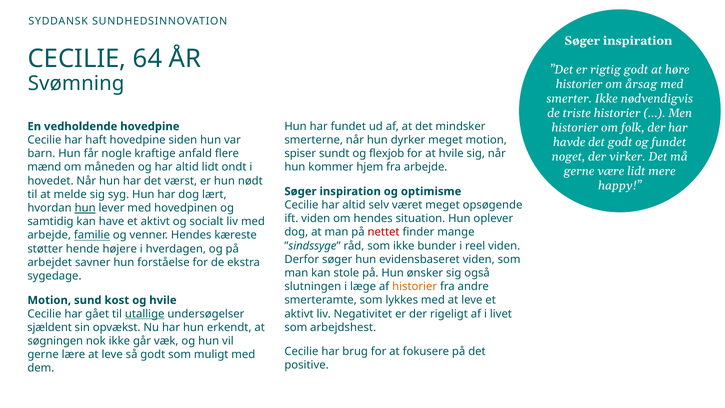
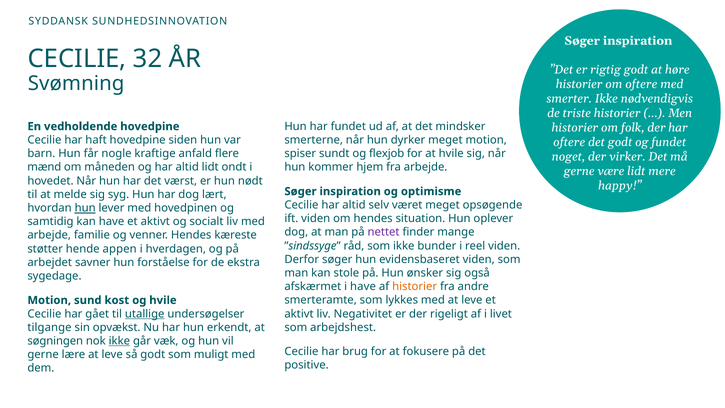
64: 64 -> 32
om årsag: årsag -> oftere
havde at (569, 142): havde -> oftere
nettet colour: red -> purple
familie underline: present -> none
højere: højere -> appen
slutningen: slutningen -> afskærmet
i læge: læge -> have
sjældent: sjældent -> tilgange
ikke at (119, 341) underline: none -> present
